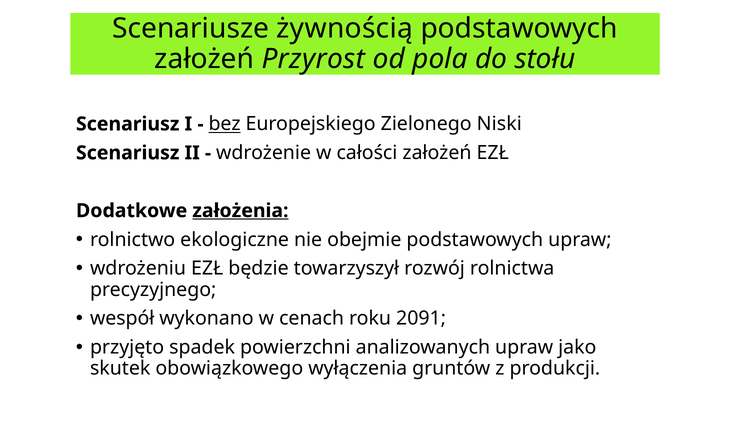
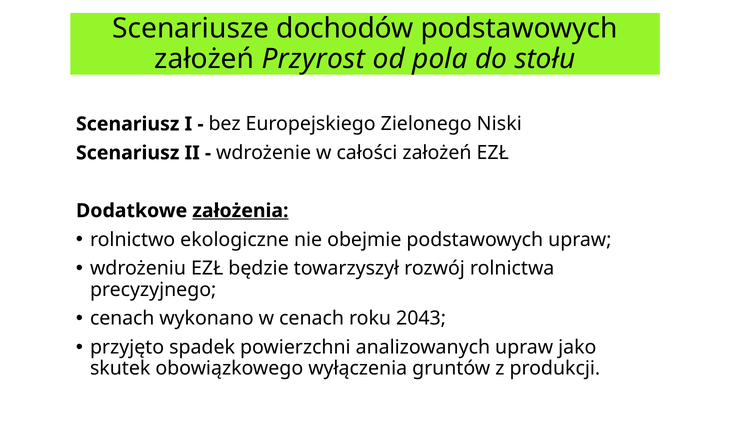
żywnością: żywnością -> dochodów
bez underline: present -> none
wespół at (122, 319): wespół -> cenach
2091: 2091 -> 2043
